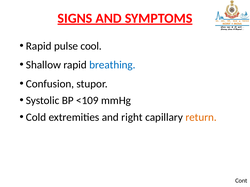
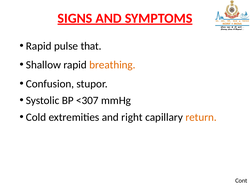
cool: cool -> that
breathing colour: blue -> orange
<109: <109 -> <307
